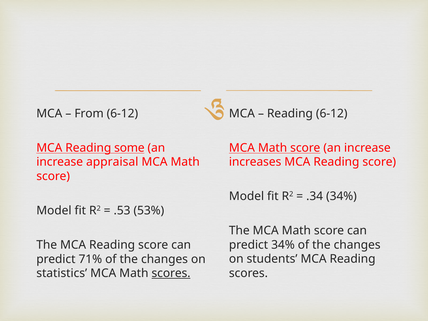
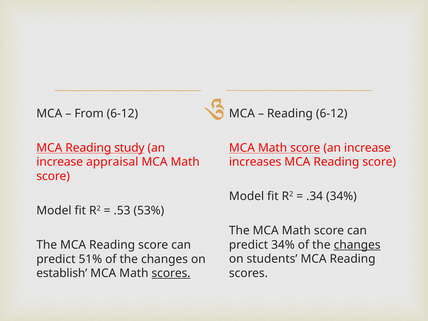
some: some -> study
changes at (357, 245) underline: none -> present
71%: 71% -> 51%
statistics: statistics -> establish
